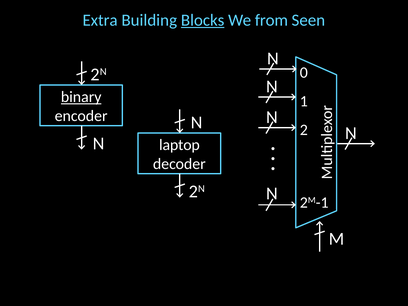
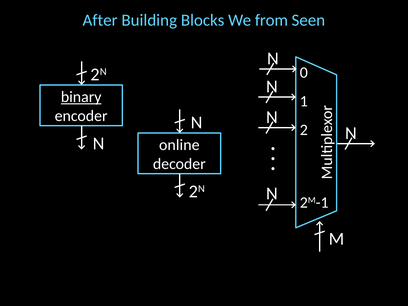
Extra: Extra -> After
Blocks underline: present -> none
laptop: laptop -> online
